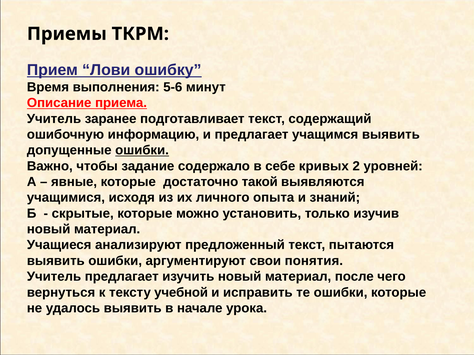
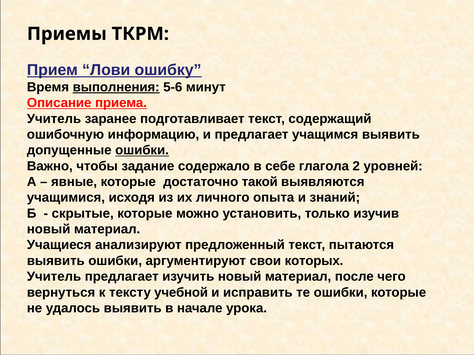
выполнения underline: none -> present
кривых: кривых -> глагола
понятия: понятия -> которых
